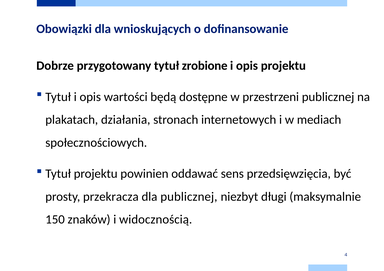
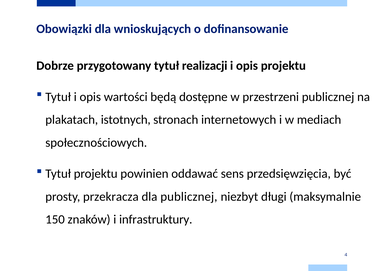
zrobione: zrobione -> realizacji
działania: działania -> istotnych
widocznością: widocznością -> infrastruktury
